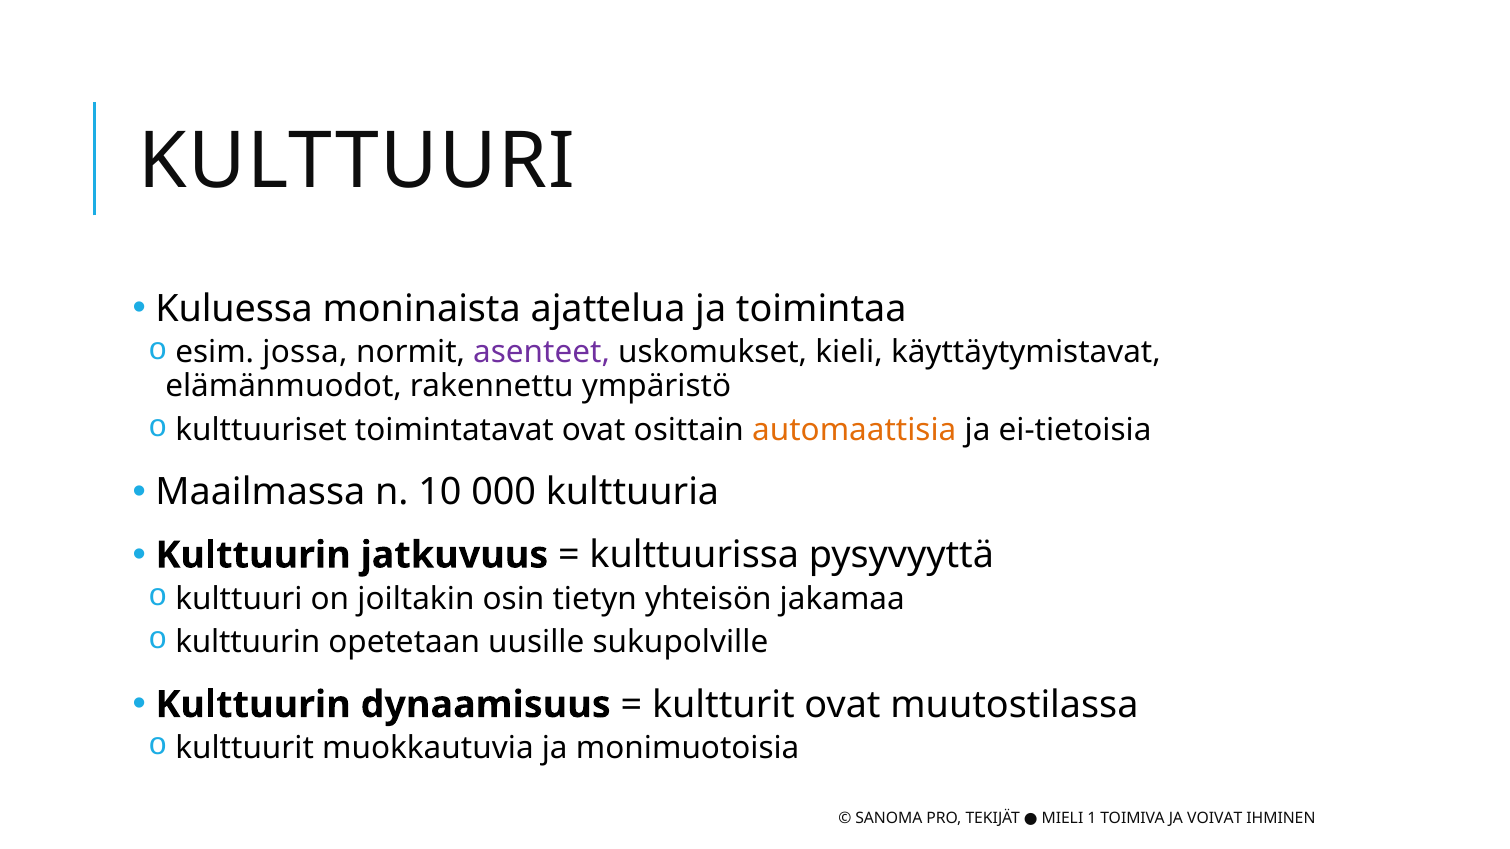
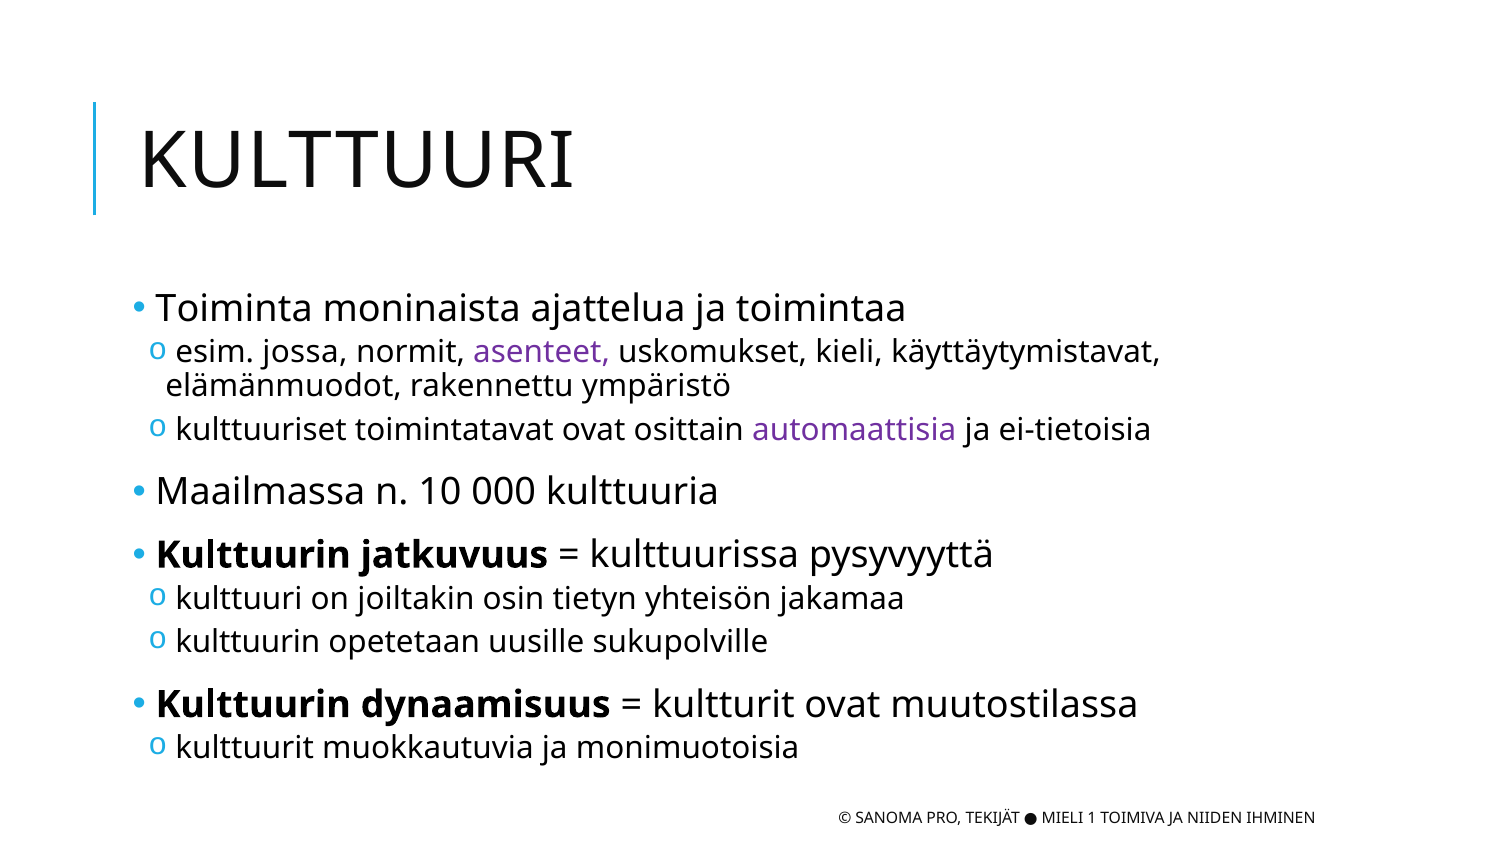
Kuluessa: Kuluessa -> Toiminta
automaattisia colour: orange -> purple
VOIVAT: VOIVAT -> NIIDEN
